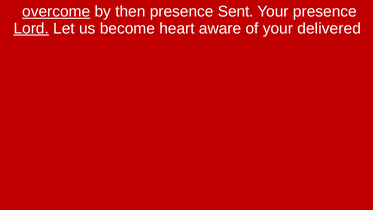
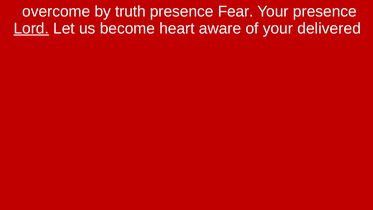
overcome underline: present -> none
then: then -> truth
Sent: Sent -> Fear
